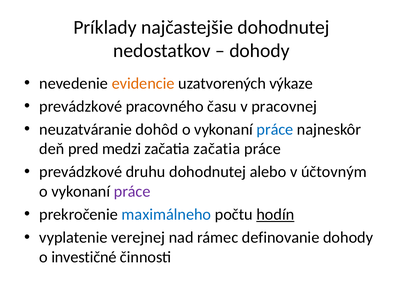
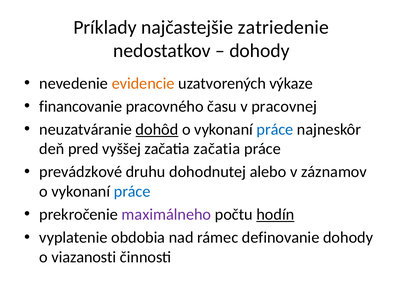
najčastejšie dohodnutej: dohodnutej -> zatriedenie
prevádzkové at (81, 106): prevádzkové -> financovanie
dohôd underline: none -> present
medzi: medzi -> vyššej
účtovným: účtovným -> záznamov
práce at (132, 192) colour: purple -> blue
maximálneho colour: blue -> purple
verejnej: verejnej -> obdobia
investičné: investičné -> viazanosti
